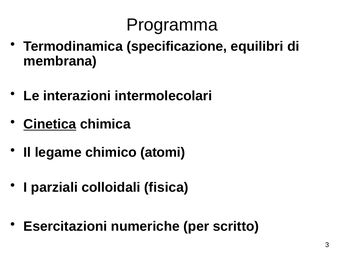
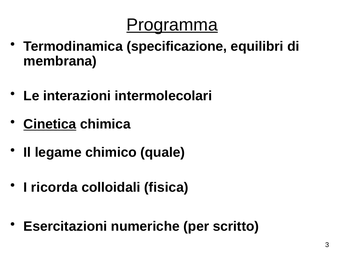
Programma underline: none -> present
atomi: atomi -> quale
parziali: parziali -> ricorda
